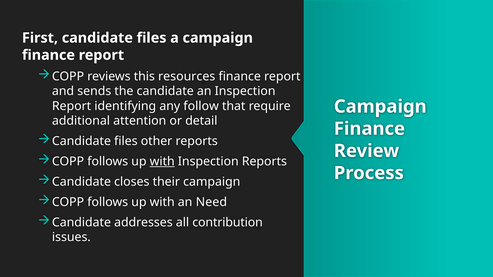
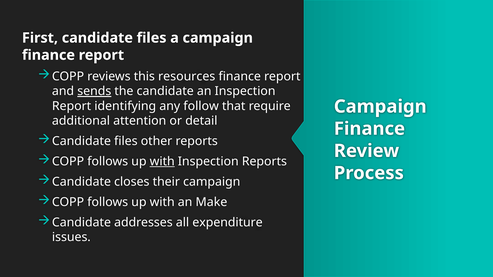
sends underline: none -> present
Need: Need -> Make
contribution: contribution -> expenditure
